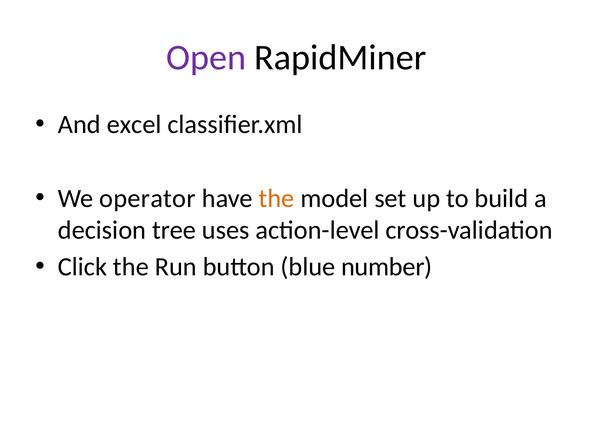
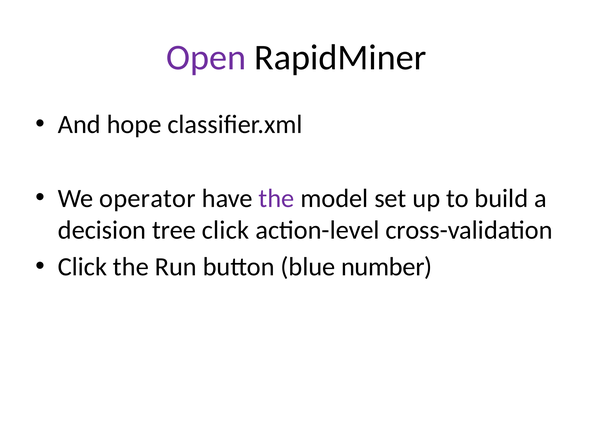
excel: excel -> hope
the at (277, 198) colour: orange -> purple
tree uses: uses -> click
